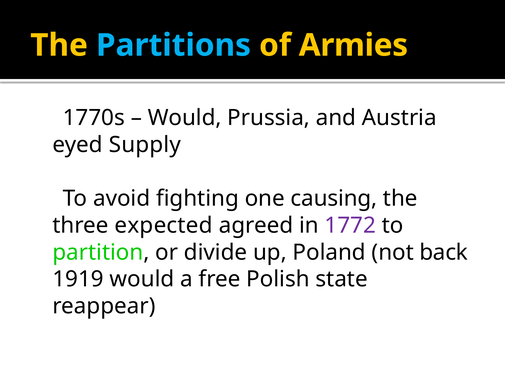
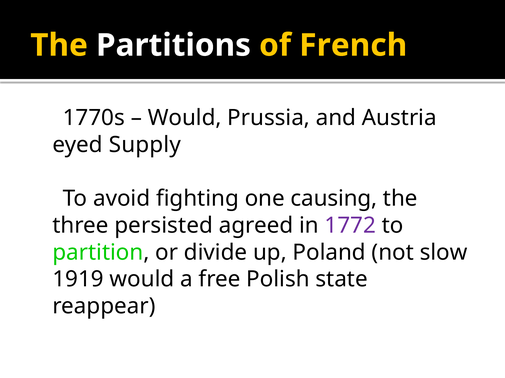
Partitions colour: light blue -> white
Armies: Armies -> French
expected: expected -> persisted
back: back -> slow
